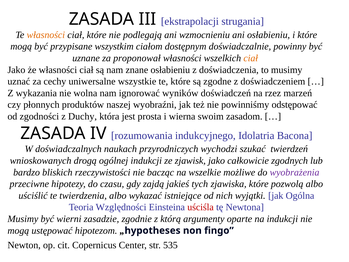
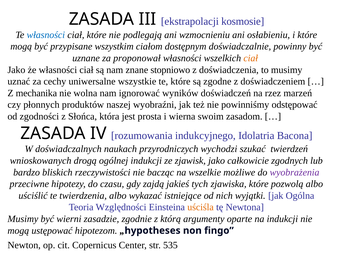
strugania: strugania -> kosmosie
własności at (46, 35) colour: orange -> blue
znane osłabieniu: osłabieniu -> stopniowo
wykazania: wykazania -> mechanika
Duchy: Duchy -> Słońca
uściśla colour: red -> orange
